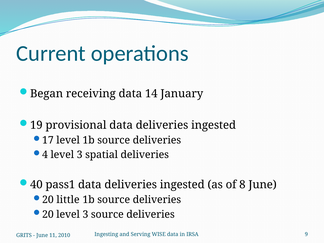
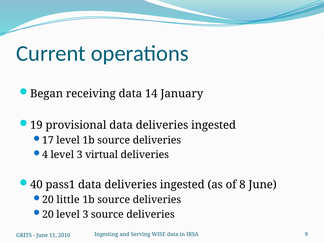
spatial: spatial -> virtual
